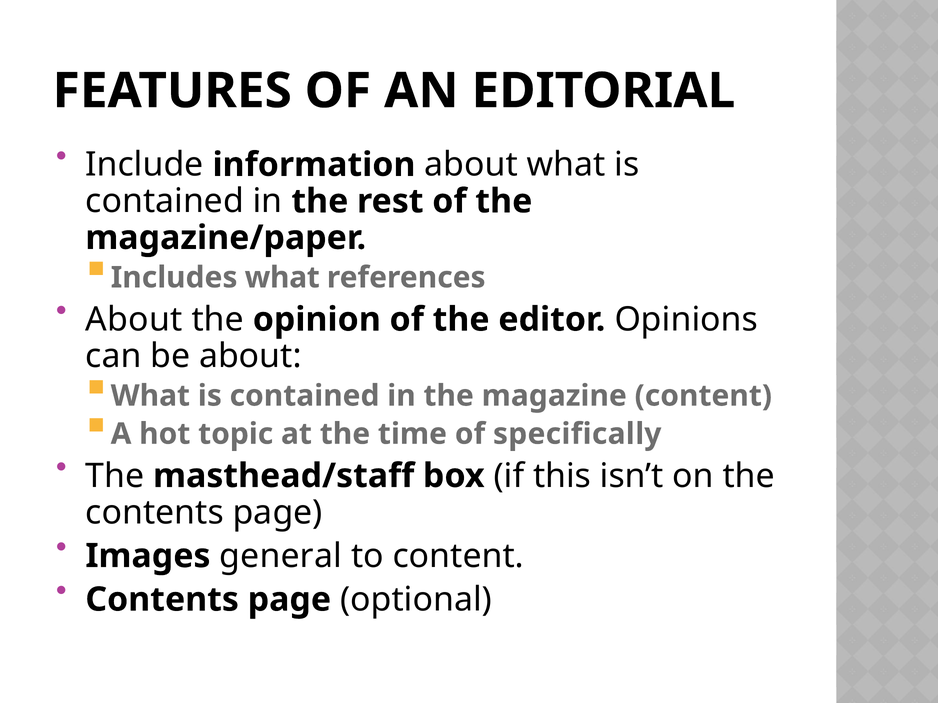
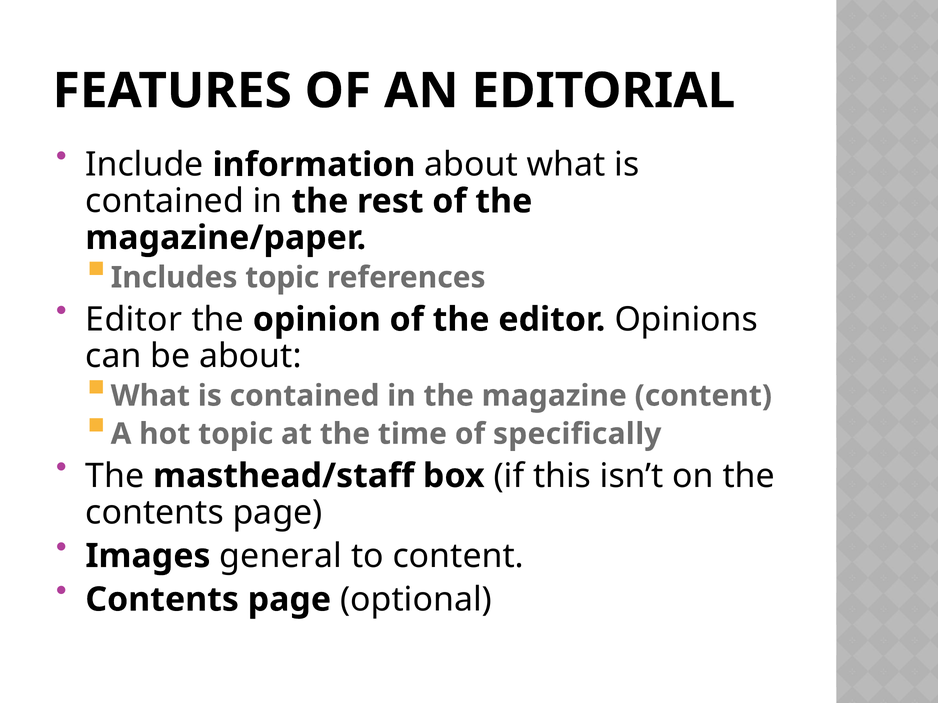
Includes what: what -> topic
About at (134, 320): About -> Editor
